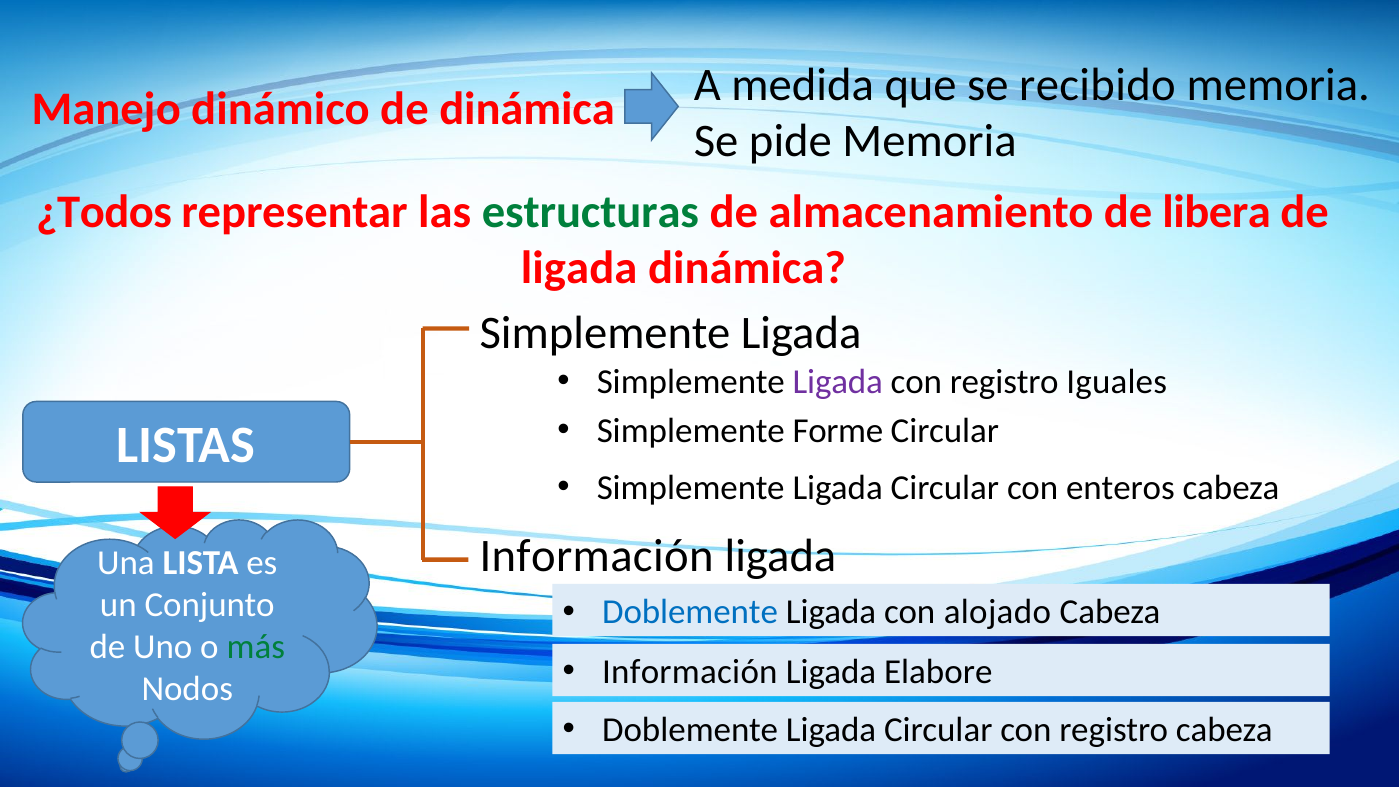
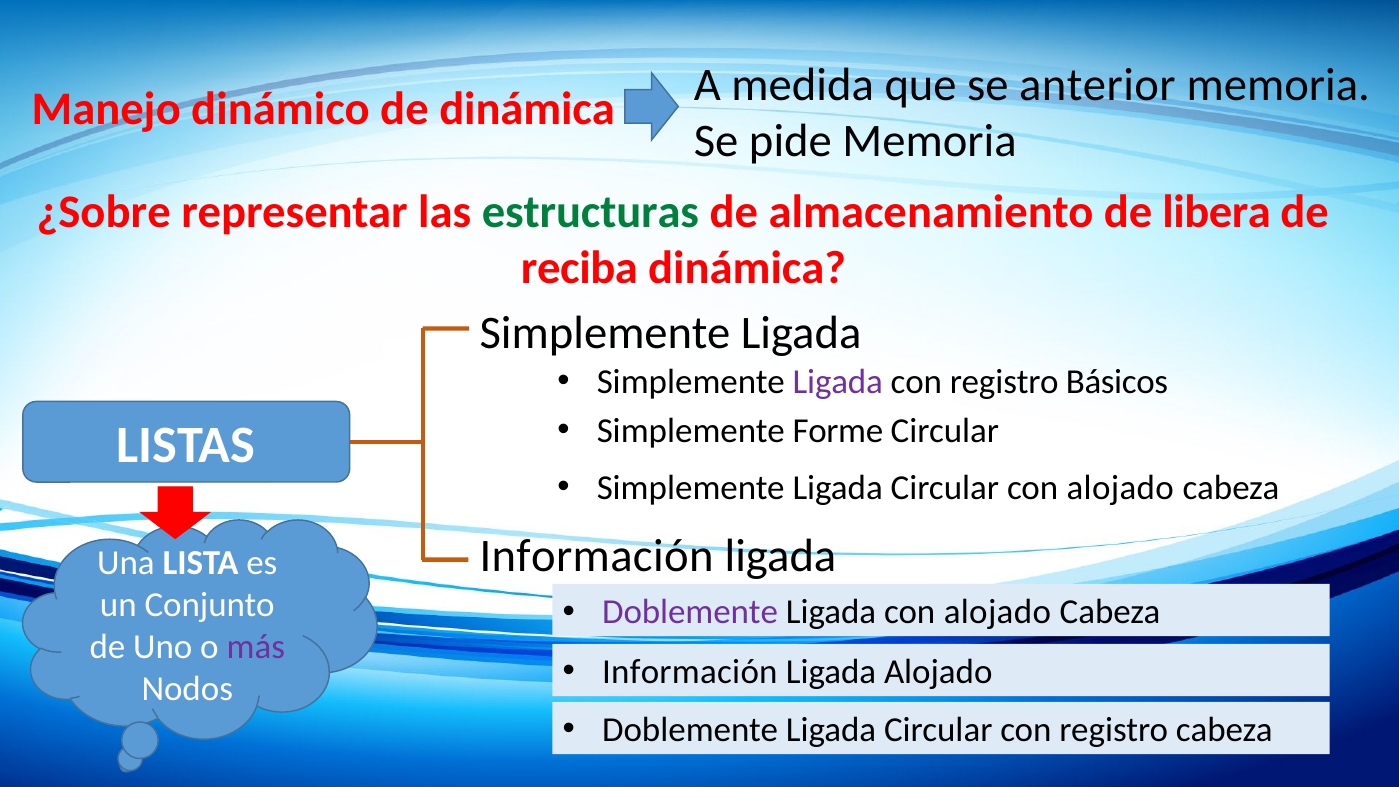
recibido: recibido -> anterior
¿Todos: ¿Todos -> ¿Sobre
ligada at (579, 268): ligada -> reciba
Iguales: Iguales -> Básicos
Circular con enteros: enteros -> alojado
Doblemente at (690, 612) colour: blue -> purple
más colour: green -> purple
Ligada Elabore: Elabore -> Alojado
